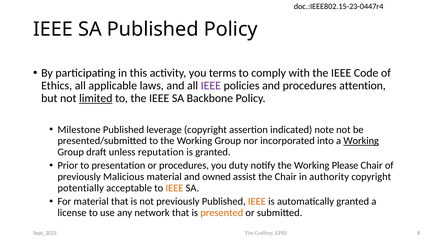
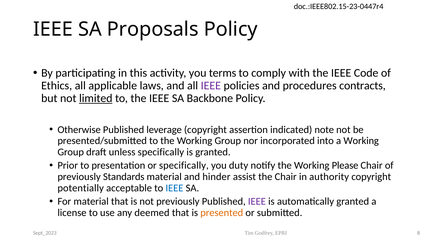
SA Published: Published -> Proposals
attention: attention -> contracts
Milestone: Milestone -> Otherwise
Working at (361, 141) underline: present -> none
unless reputation: reputation -> specifically
or procedures: procedures -> specifically
Malicious: Malicious -> Standards
owned: owned -> hinder
IEEE at (174, 188) colour: orange -> blue
IEEE at (257, 202) colour: orange -> purple
network: network -> deemed
